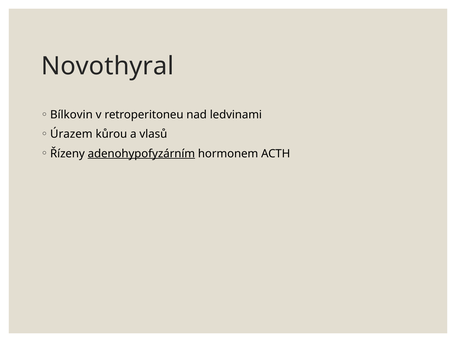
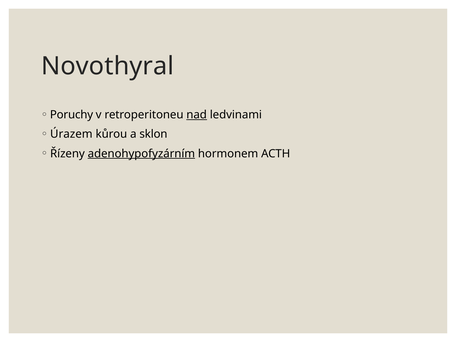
Bílkovin: Bílkovin -> Poruchy
nad underline: none -> present
vlasů: vlasů -> sklon
